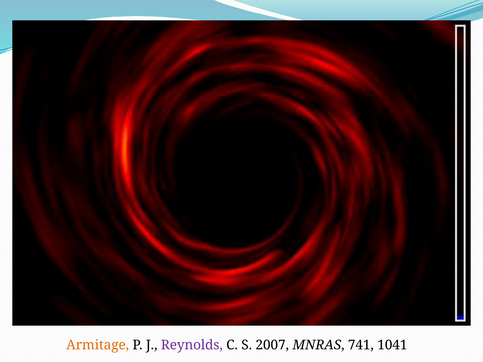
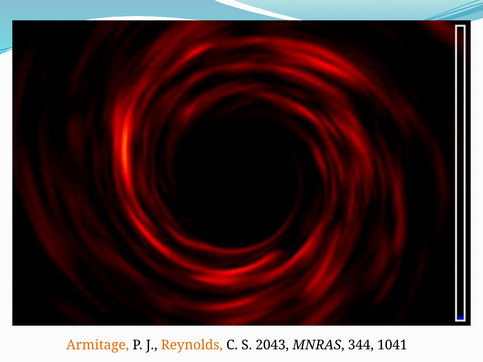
Reynolds colour: purple -> orange
2007: 2007 -> 2043
741: 741 -> 344
